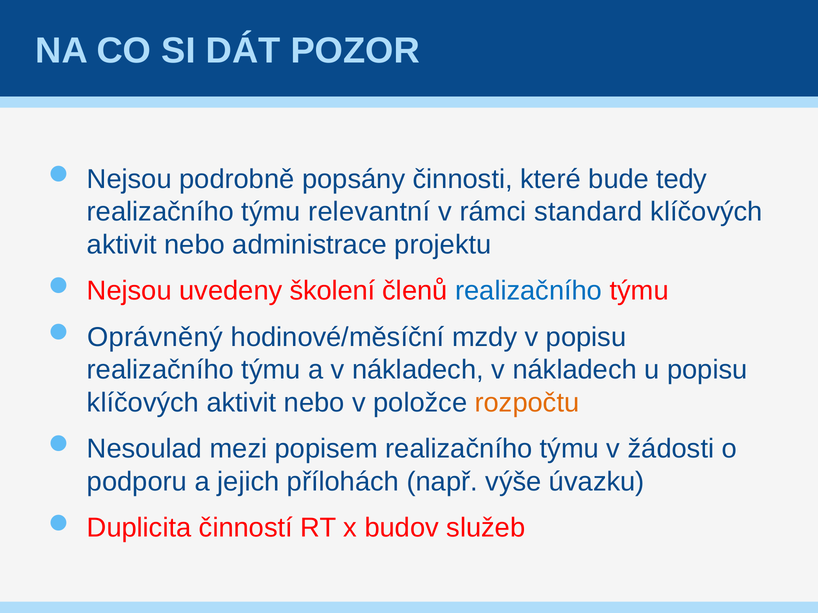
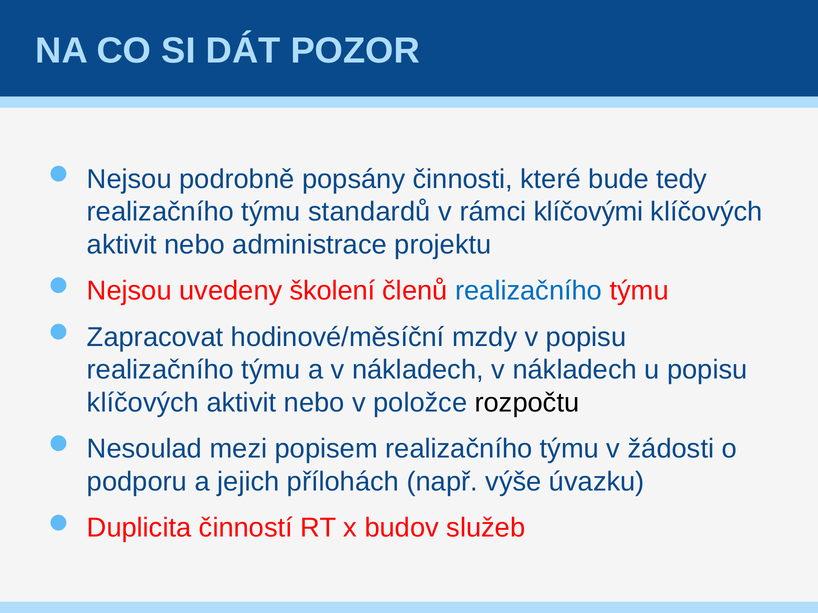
relevantní: relevantní -> standardů
standard: standard -> klíčovými
Oprávněný: Oprávněný -> Zapracovat
rozpočtu colour: orange -> black
